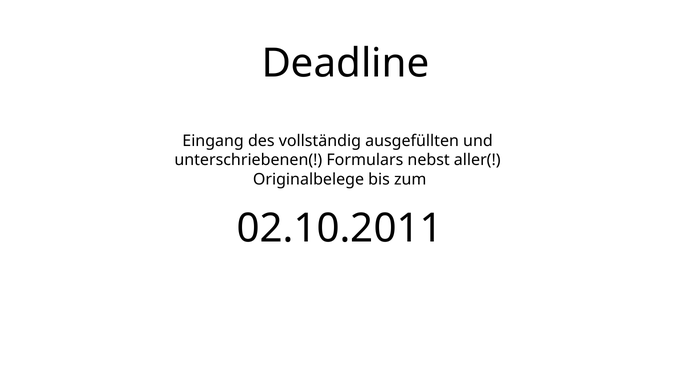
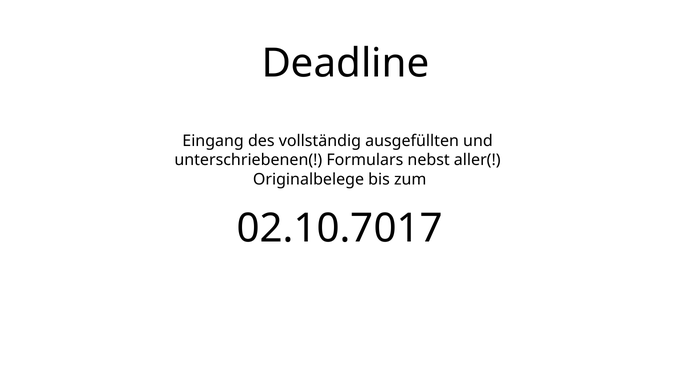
02.10.2011: 02.10.2011 -> 02.10.7017
